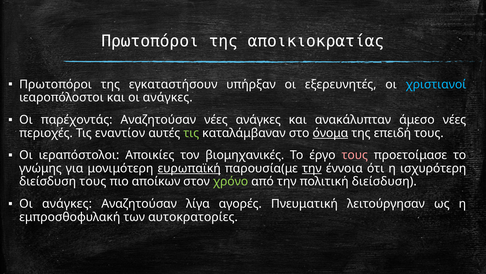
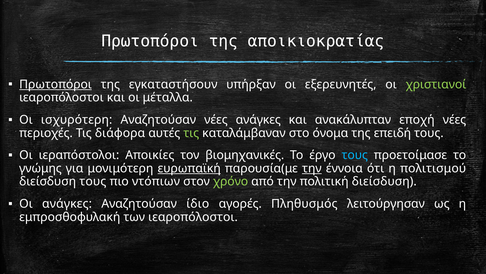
Πρωτοπόροι at (56, 84) underline: none -> present
χριστιανοί colour: light blue -> light green
και οι ανάγκες: ανάγκες -> μέταλλα
παρέχοντάς: παρέχοντάς -> ισχυρότερη
άμεσο: άμεσο -> εποχή
εναντίον: εναντίον -> διάφορα
όνομα underline: present -> none
τους at (355, 155) colour: pink -> light blue
ισχυρότερη: ισχυρότερη -> πολιτισμού
αποίκων: αποίκων -> ντόπιων
λίγα: λίγα -> ίδιο
Πνευματική: Πνευματική -> Πληθυσμός
των αυτοκρατορίες: αυτοκρατορίες -> ιεαροπόλοστοι
